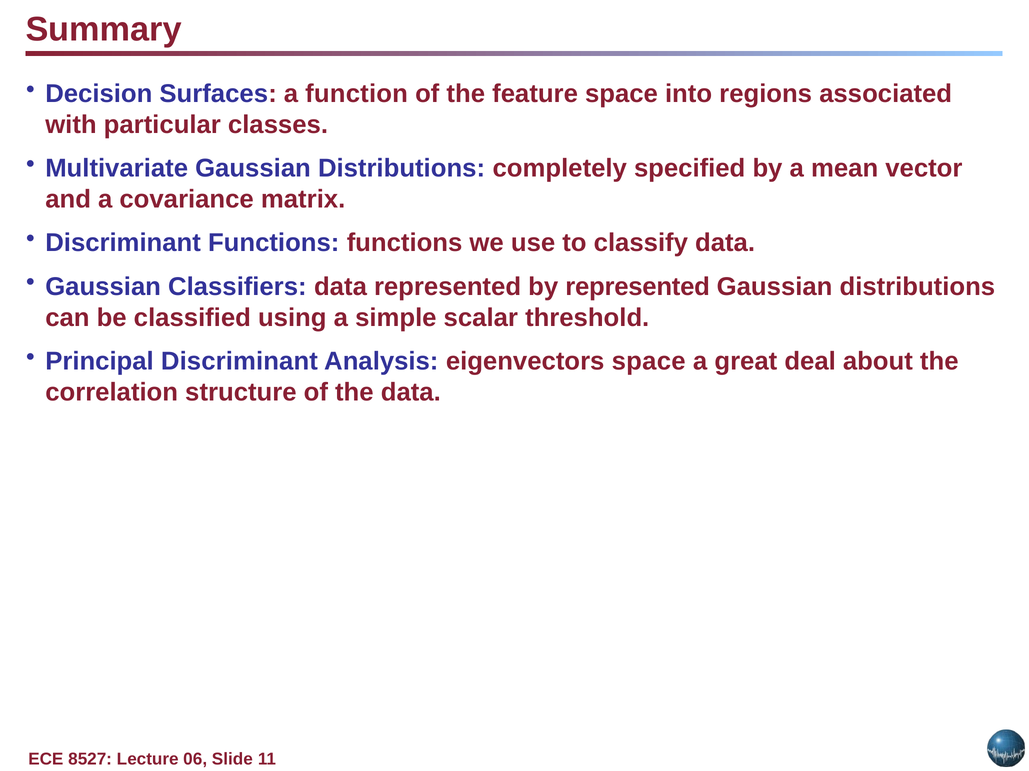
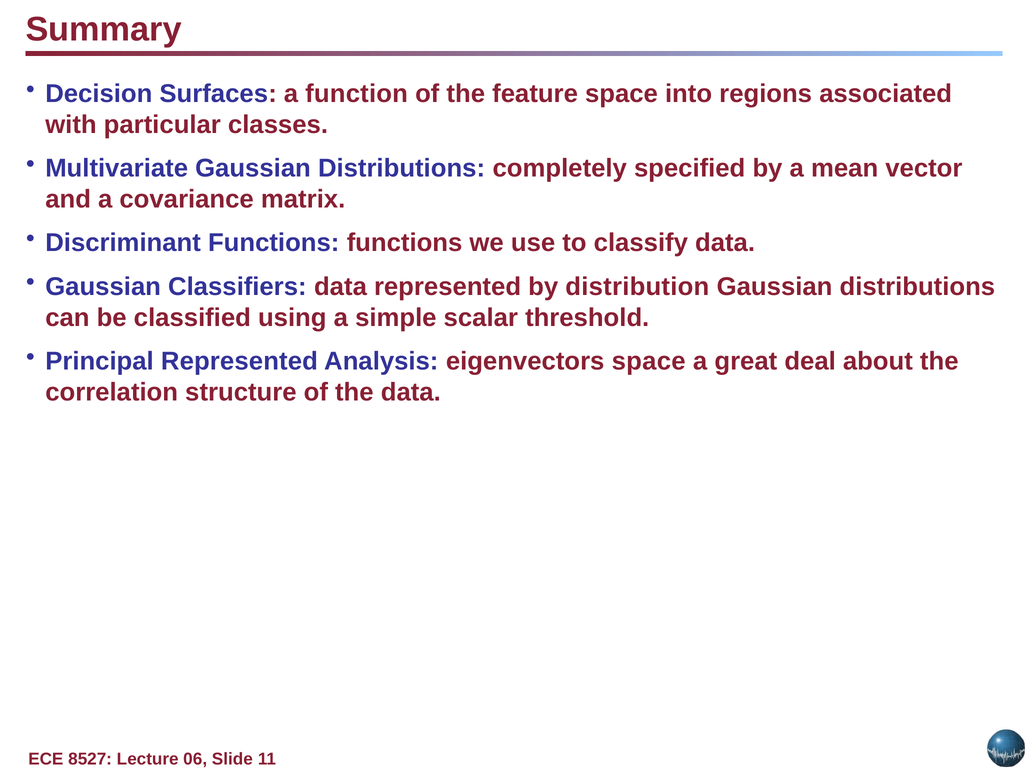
by represented: represented -> distribution
Principal Discriminant: Discriminant -> Represented
